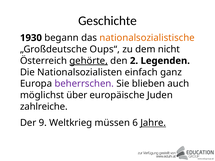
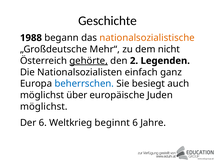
1930: 1930 -> 1988
Oups“: Oups“ -> Mehr“
beherrschen colour: purple -> blue
blieben: blieben -> besiegt
zahlreiche at (44, 107): zahlreiche -> möglichst
Der 9: 9 -> 6
müssen: müssen -> beginnt
Jahre underline: present -> none
